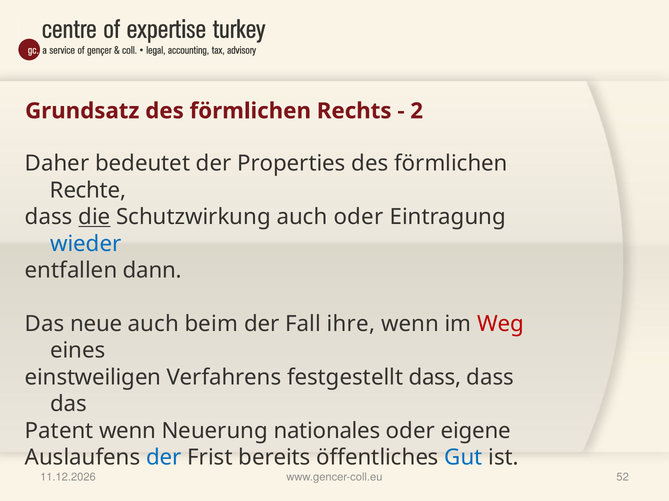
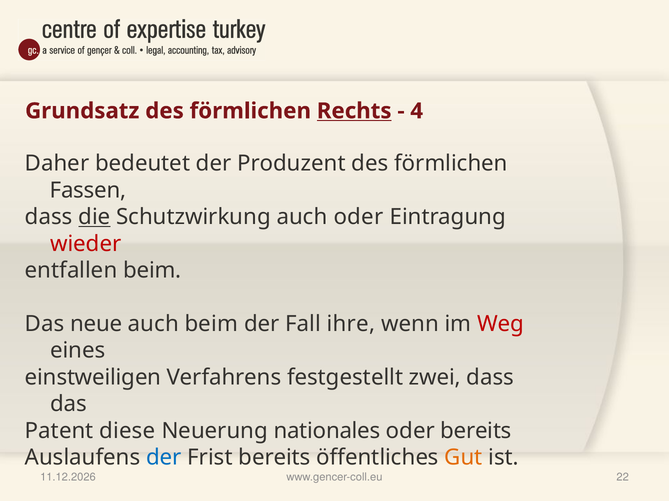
Rechts underline: none -> present
2: 2 -> 4
Properties: Properties -> Produzent
Rechte: Rechte -> Fassen
wieder colour: blue -> red
entfallen dann: dann -> beim
festgestellt dass: dass -> zwei
Patent wenn: wenn -> diese
oder eigene: eigene -> bereits
Gut colour: blue -> orange
52: 52 -> 22
